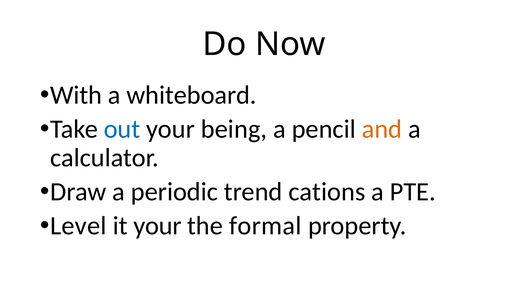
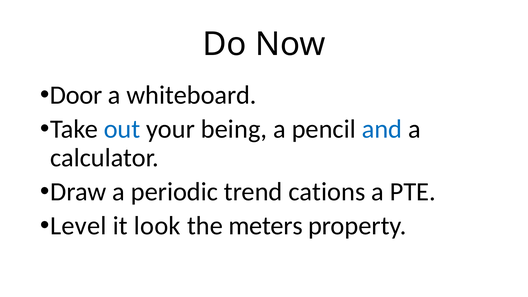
With: With -> Door
and colour: orange -> blue
it your: your -> look
formal: formal -> meters
